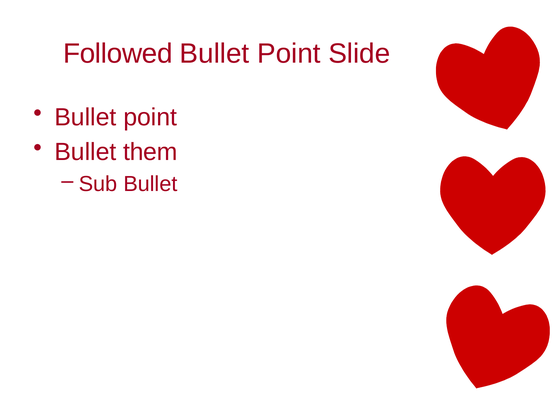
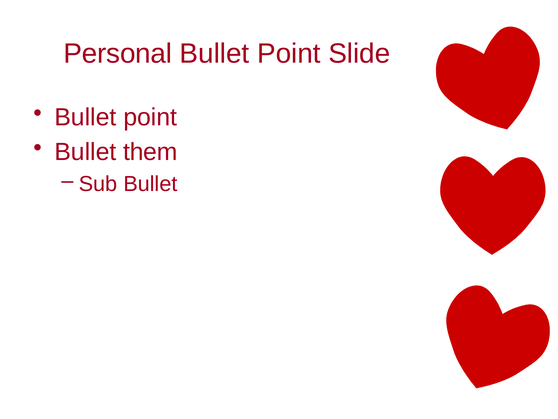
Followed: Followed -> Personal
